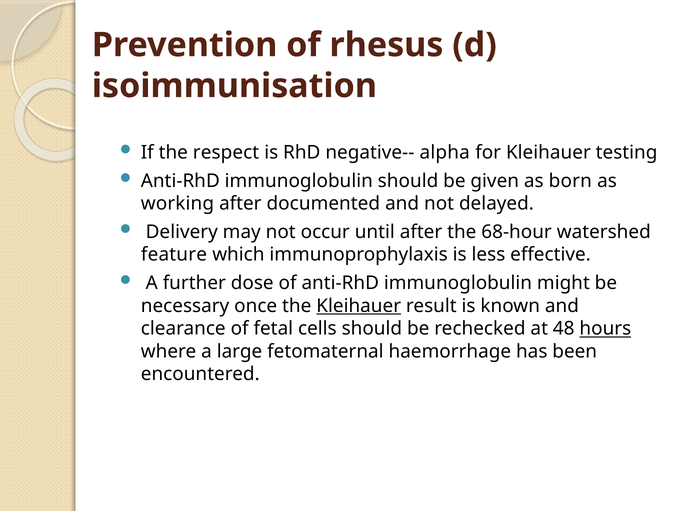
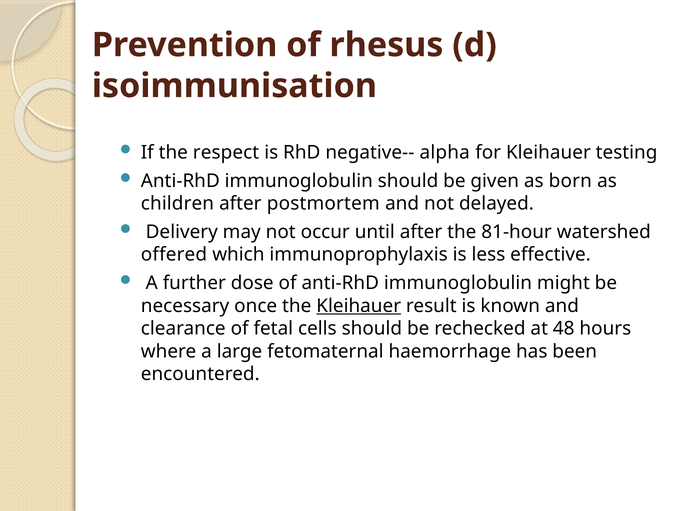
working: working -> children
documented: documented -> postmortem
68-hour: 68-hour -> 81-hour
feature: feature -> offered
hours underline: present -> none
